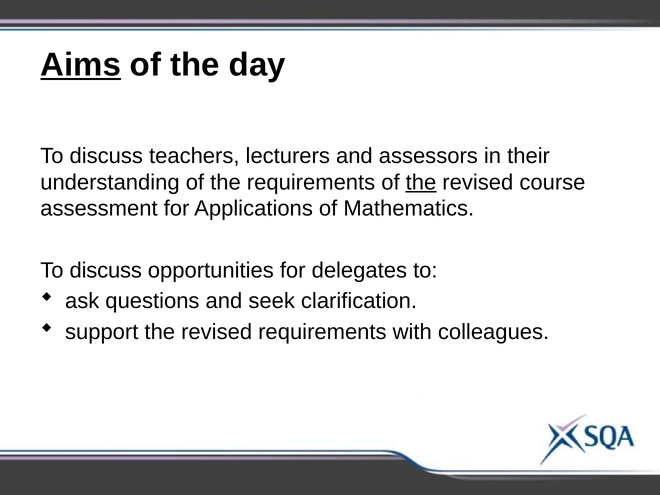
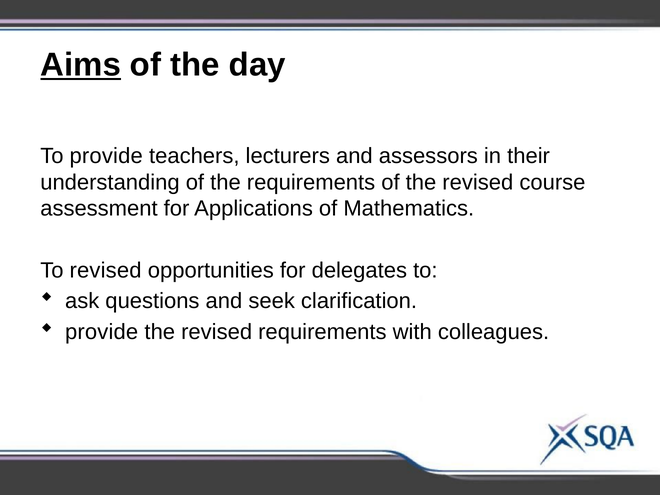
discuss at (106, 156): discuss -> provide
the at (421, 182) underline: present -> none
discuss at (106, 270): discuss -> revised
support at (102, 332): support -> provide
